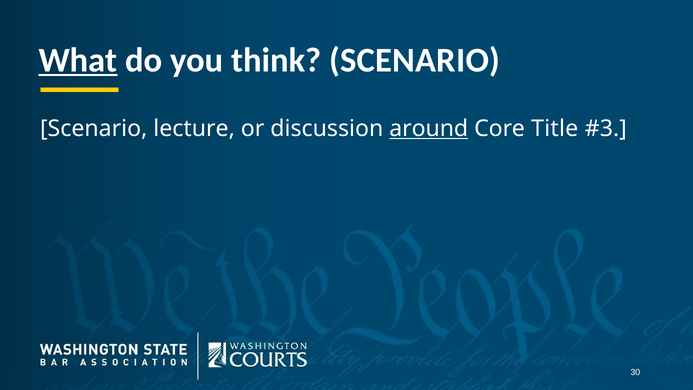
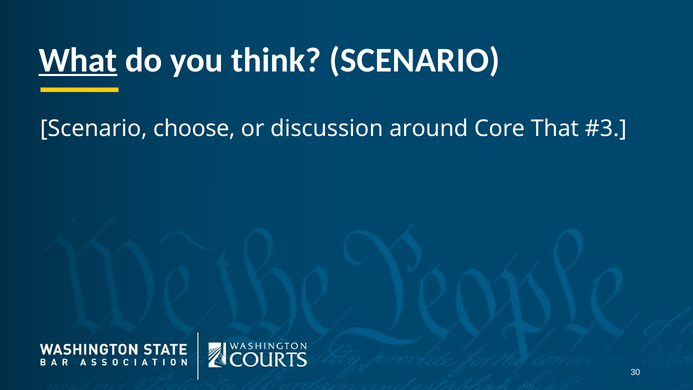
lecture: lecture -> choose
around underline: present -> none
Title: Title -> That
